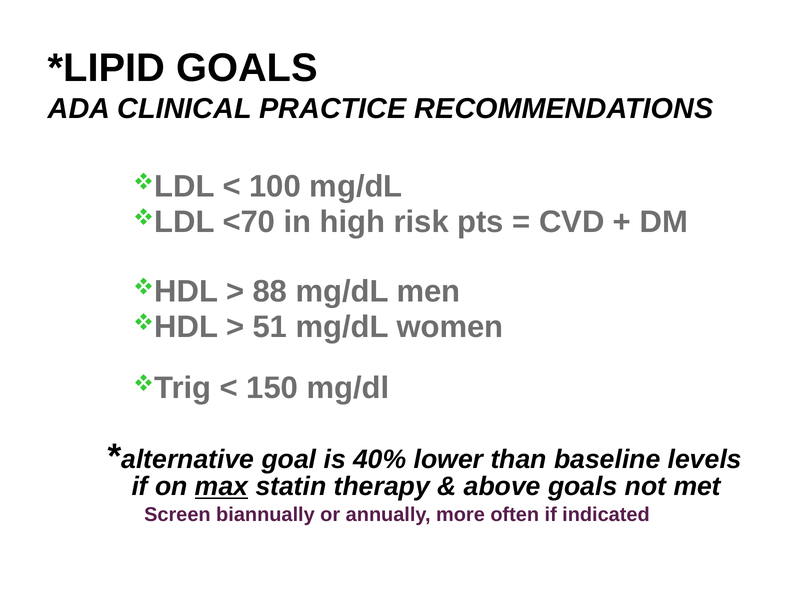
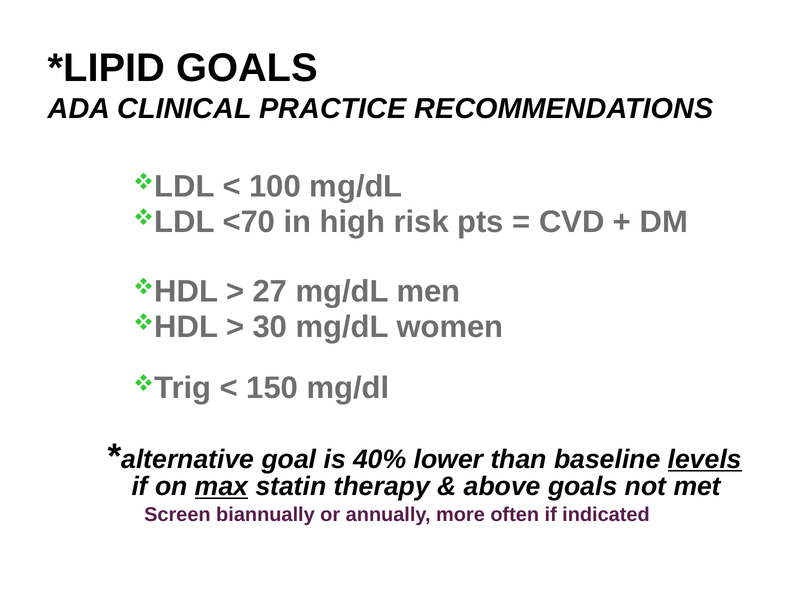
88: 88 -> 27
51: 51 -> 30
levels underline: none -> present
